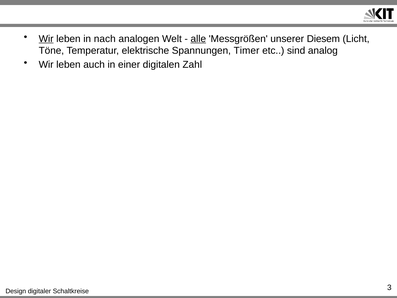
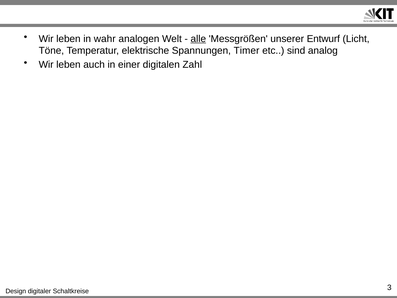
Wir at (46, 39) underline: present -> none
nach: nach -> wahr
Diesem: Diesem -> Entwurf
